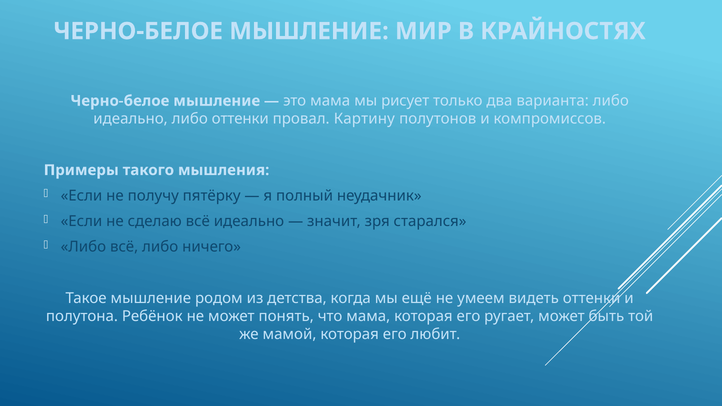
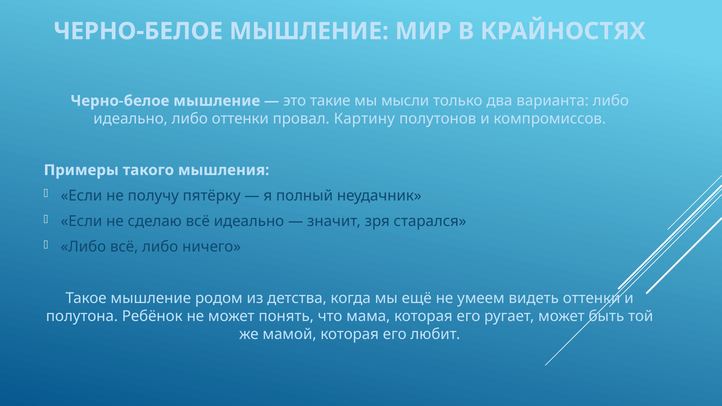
это мама: мама -> такие
рисует: рисует -> мысли
